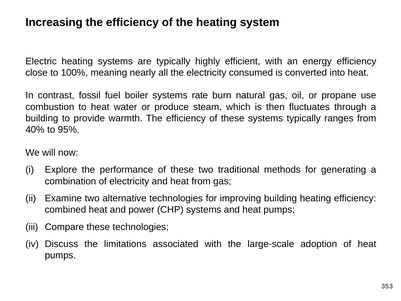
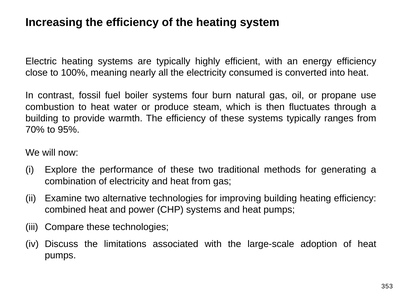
rate: rate -> four
40%: 40% -> 70%
